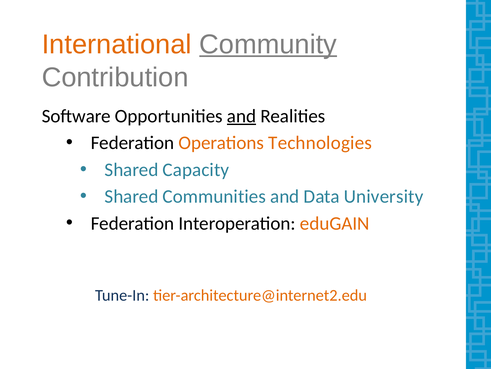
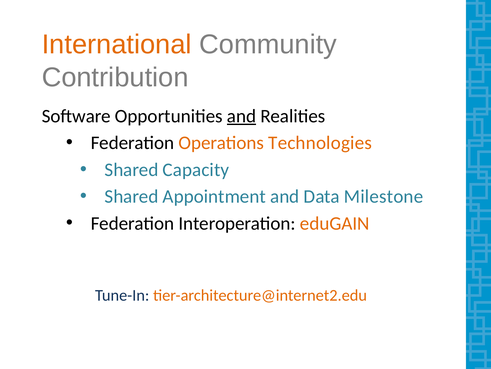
Community underline: present -> none
Communities: Communities -> Appointment
University: University -> Milestone
